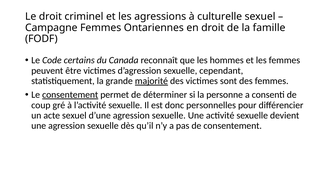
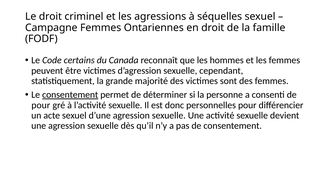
culturelle: culturelle -> séquelles
majorité underline: present -> none
coup at (41, 105): coup -> pour
